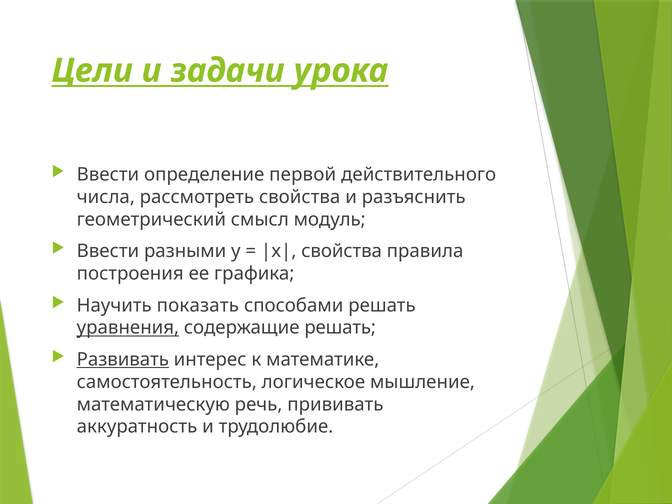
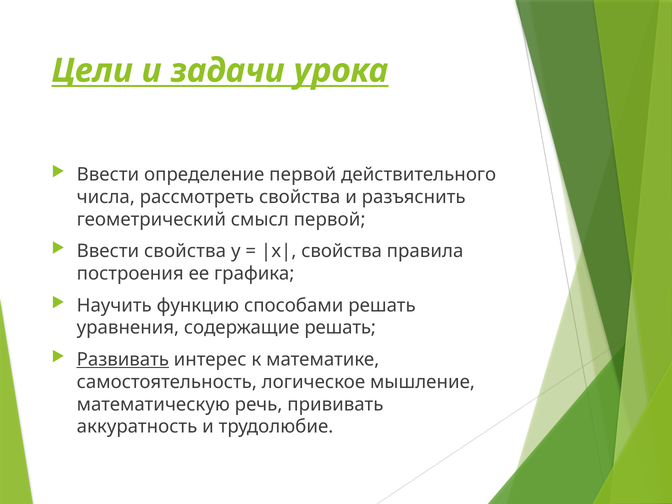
смысл модуль: модуль -> первой
Ввести разными: разными -> свойства
показать: показать -> функцию
уравнения underline: present -> none
